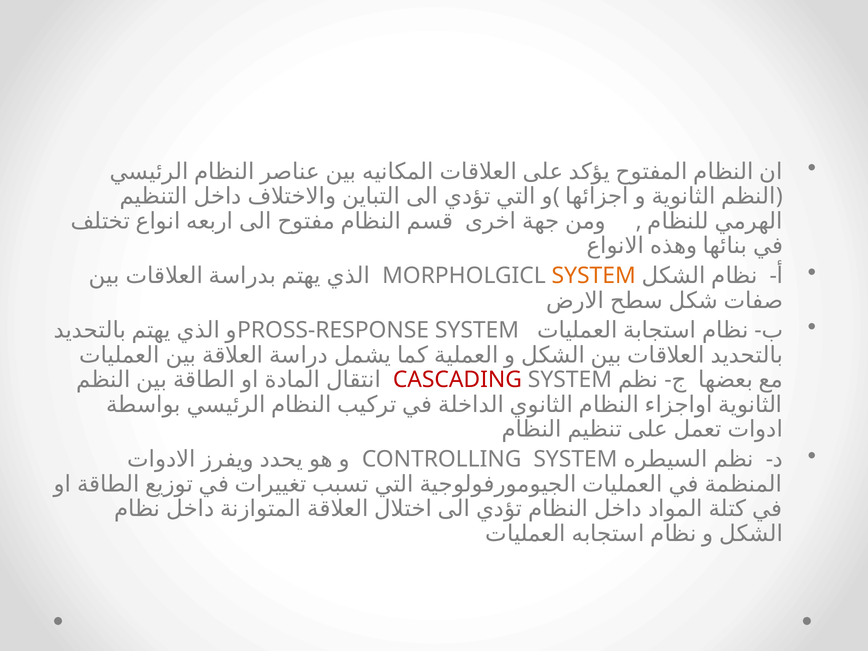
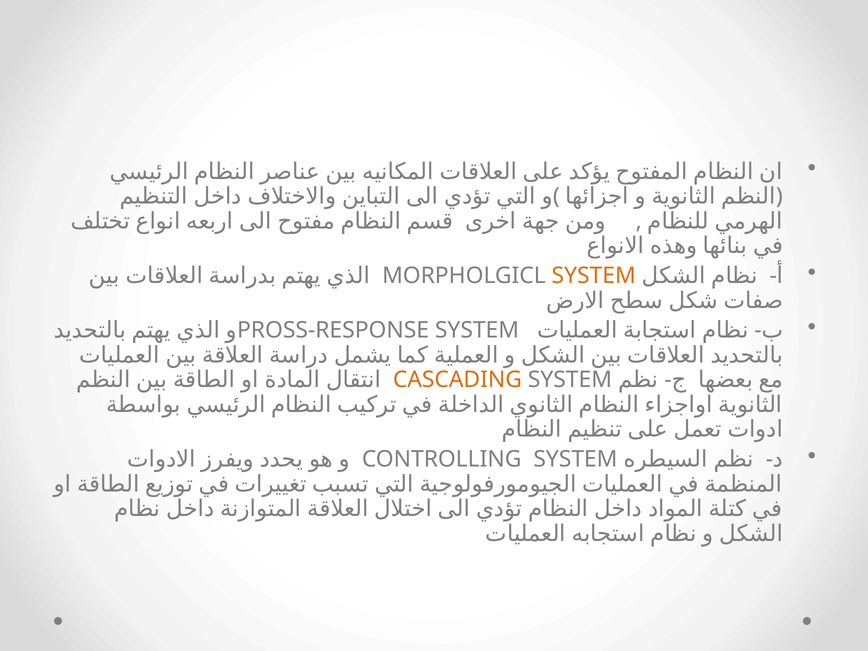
CASCADING colour: red -> orange
